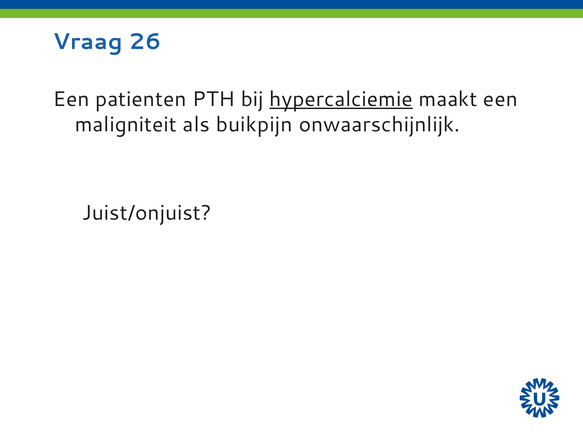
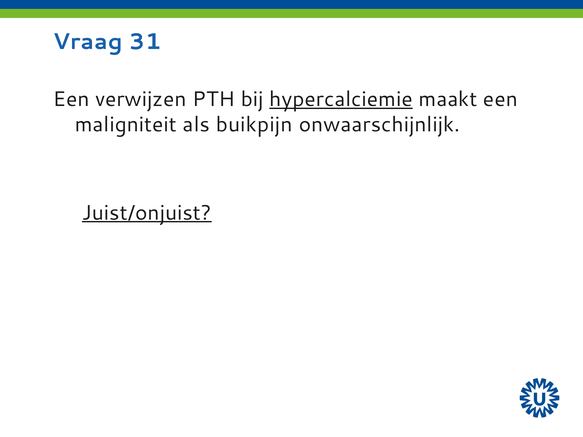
26: 26 -> 31
patienten: patienten -> verwijzen
Juist/onjuist underline: none -> present
